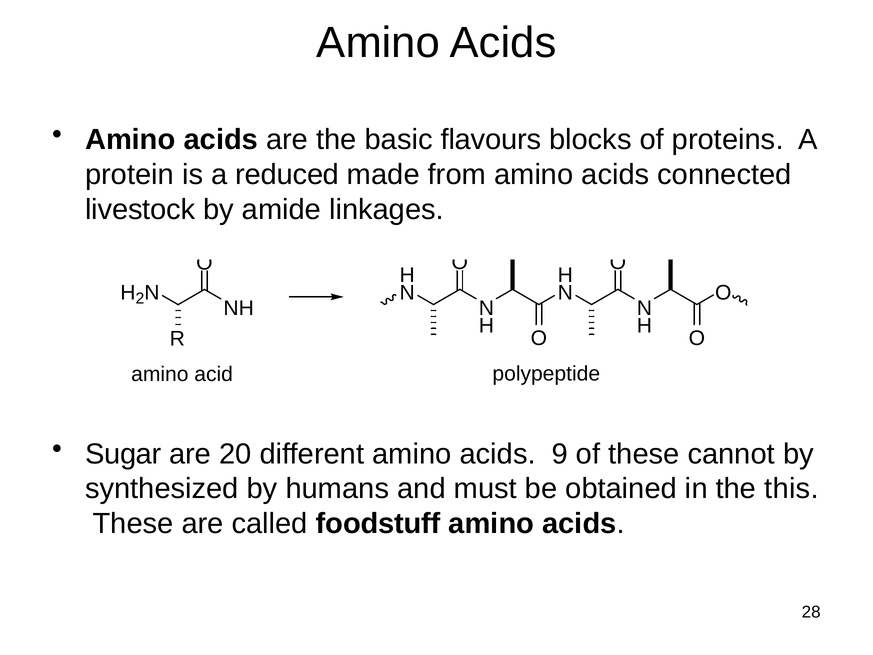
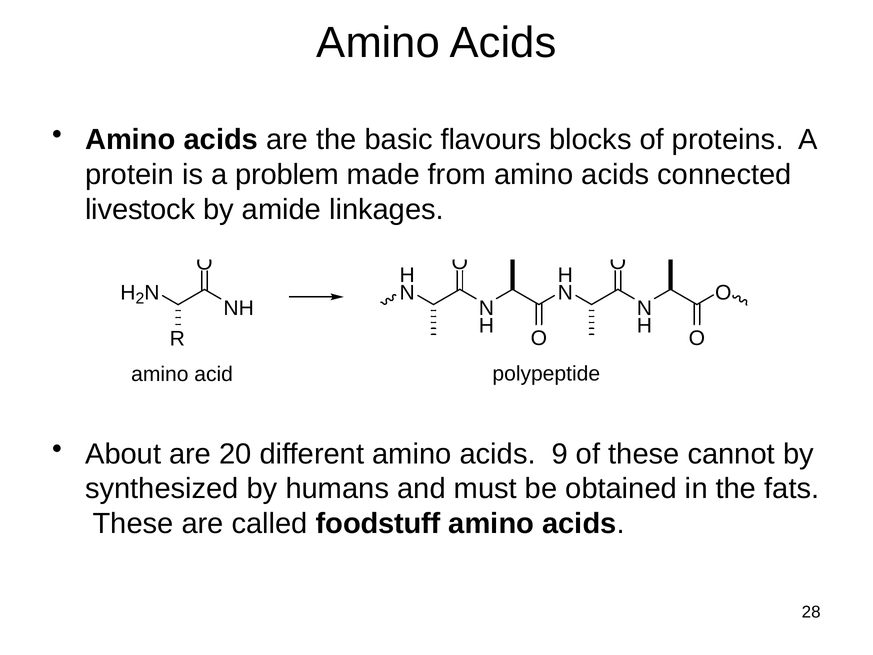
reduced: reduced -> problem
Sugar: Sugar -> About
this: this -> fats
